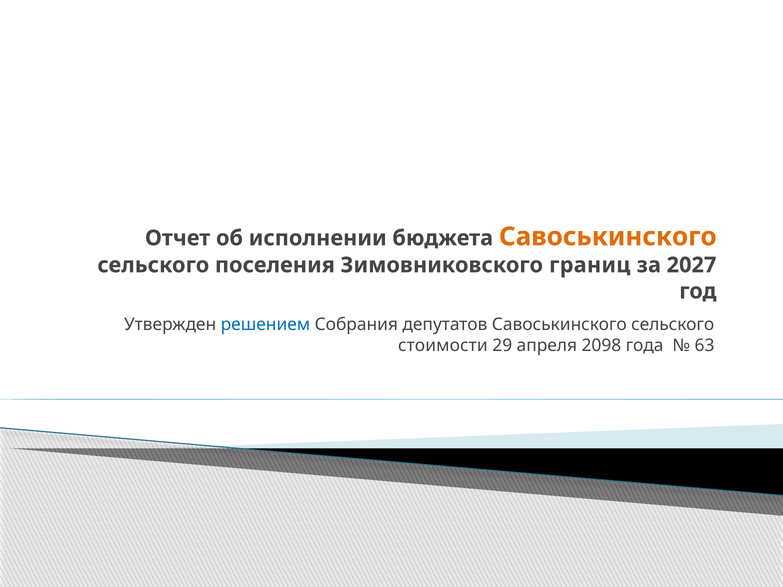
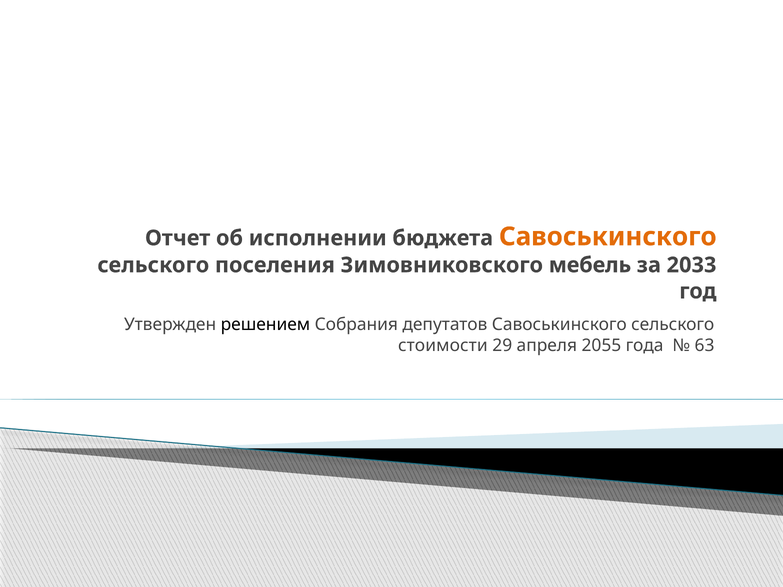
границ: границ -> мебель
2027: 2027 -> 2033
решением colour: blue -> black
2098: 2098 -> 2055
